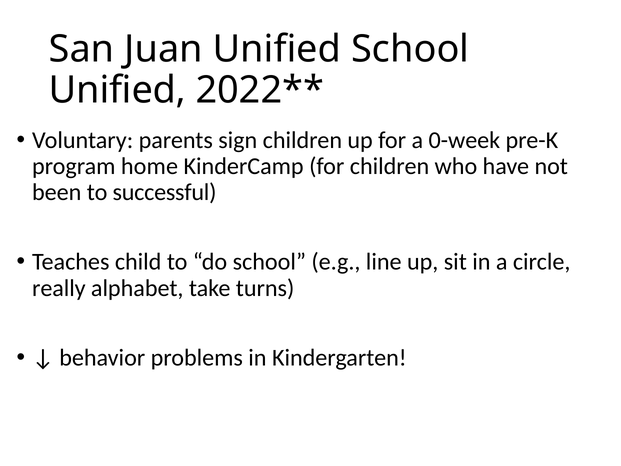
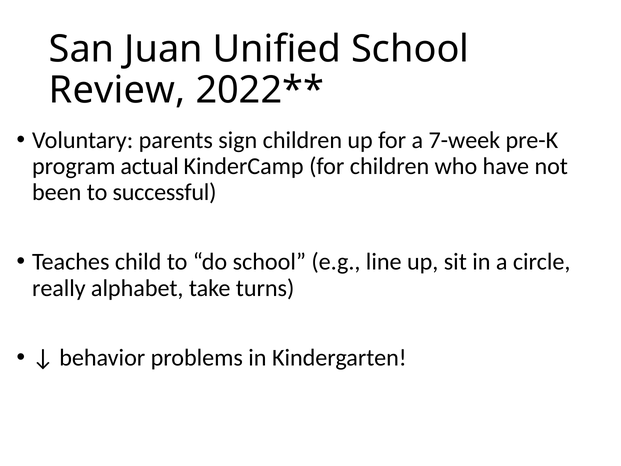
Unified at (117, 90): Unified -> Review
0-week: 0-week -> 7-week
home: home -> actual
